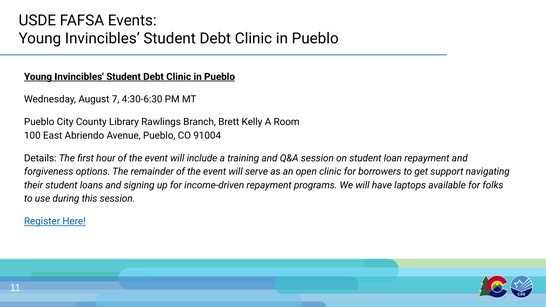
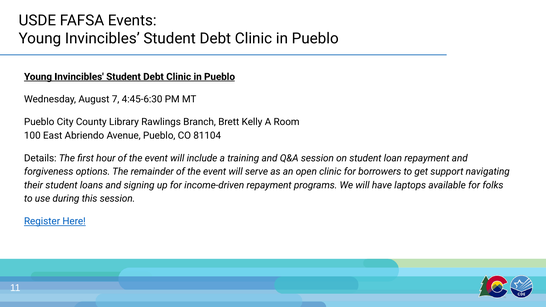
4:30-6:30: 4:30-6:30 -> 4:45-6:30
91004: 91004 -> 81104
